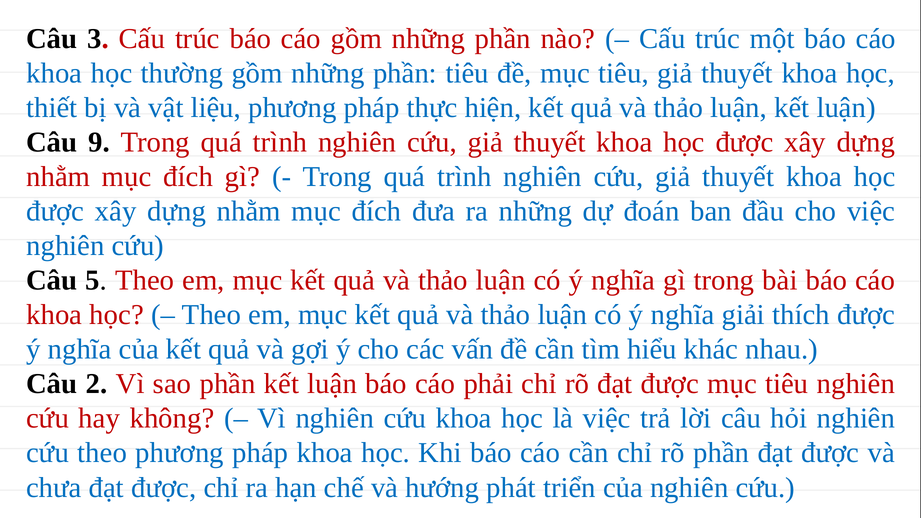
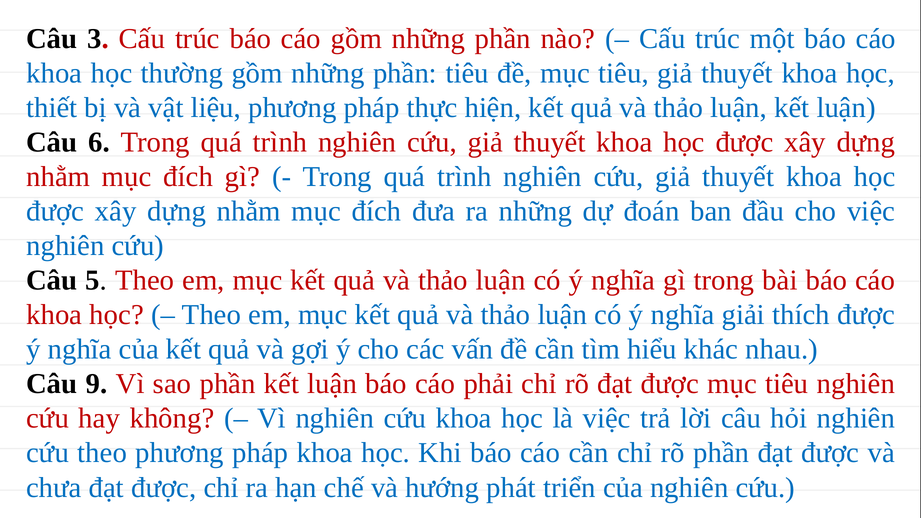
9: 9 -> 6
2: 2 -> 9
